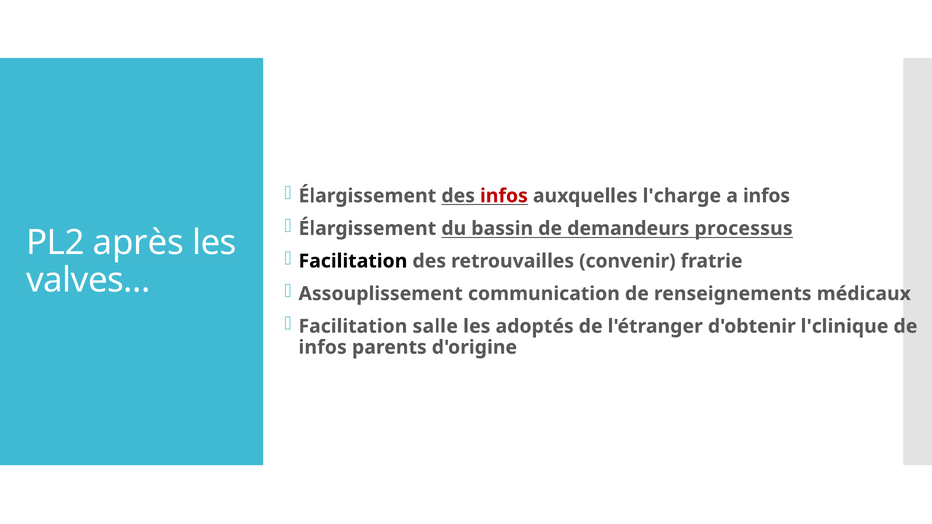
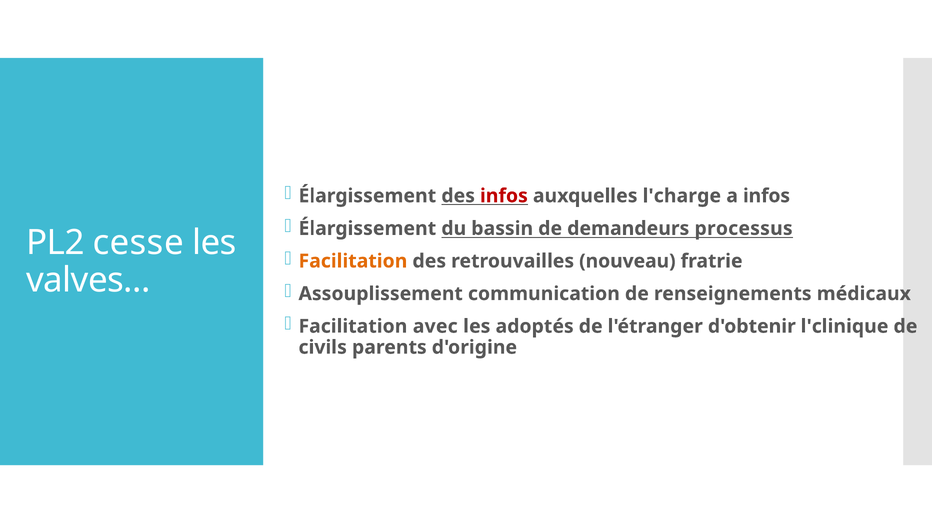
après: après -> cesse
Facilitation at (353, 261) colour: black -> orange
convenir: convenir -> nouveau
salle: salle -> avec
infos at (323, 347): infos -> civils
